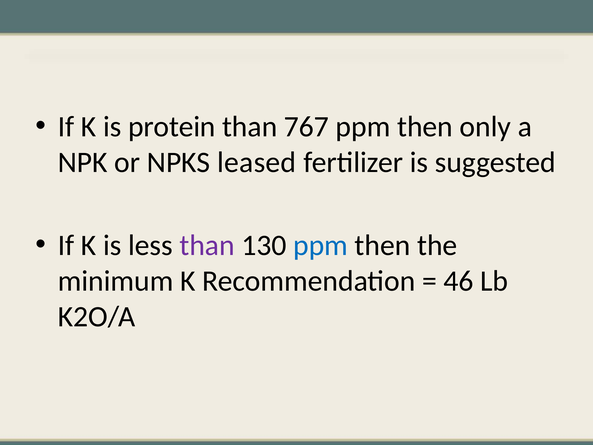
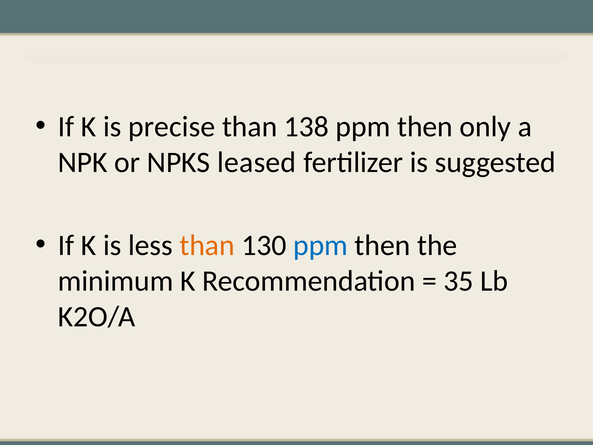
protein: protein -> precise
767: 767 -> 138
than at (207, 245) colour: purple -> orange
46: 46 -> 35
